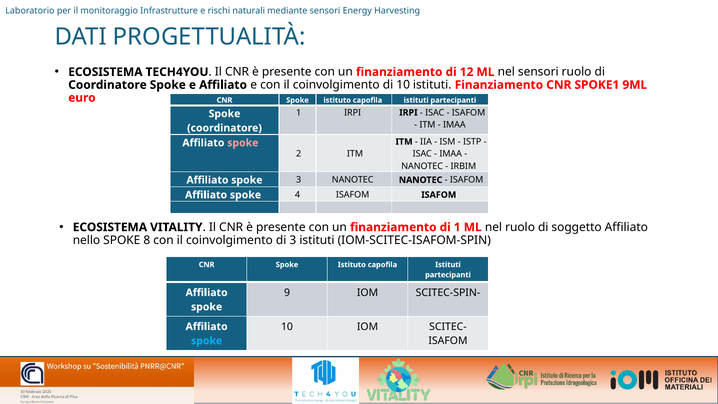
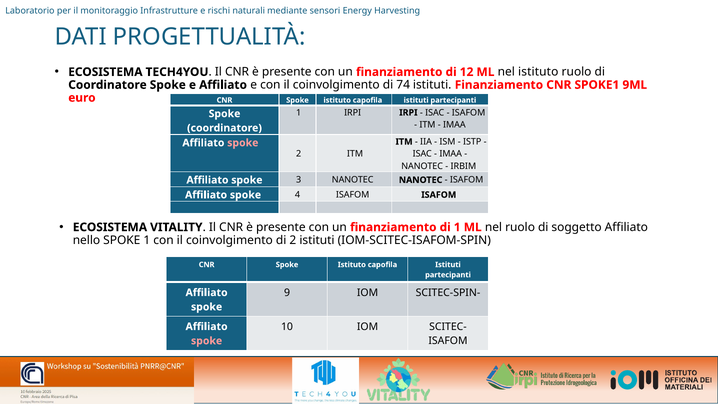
nel sensori: sensori -> istituto
di 10: 10 -> 74
SPOKE 8: 8 -> 1
di 3: 3 -> 2
spoke at (207, 341) colour: light blue -> pink
